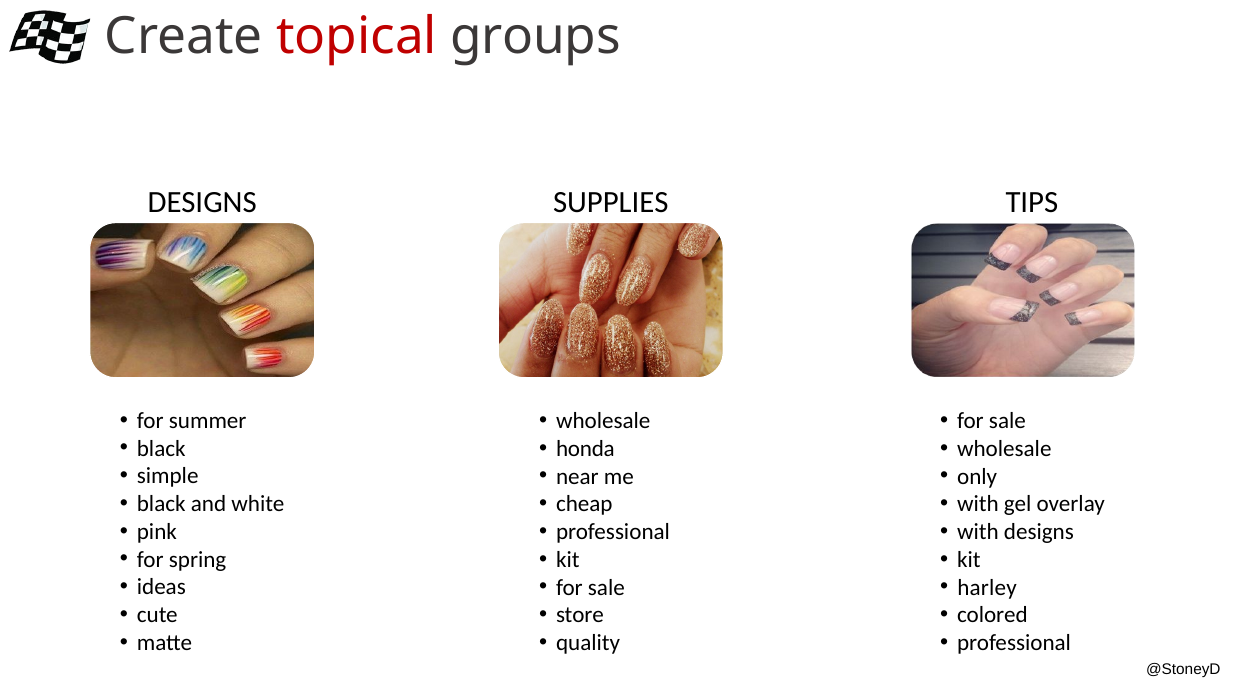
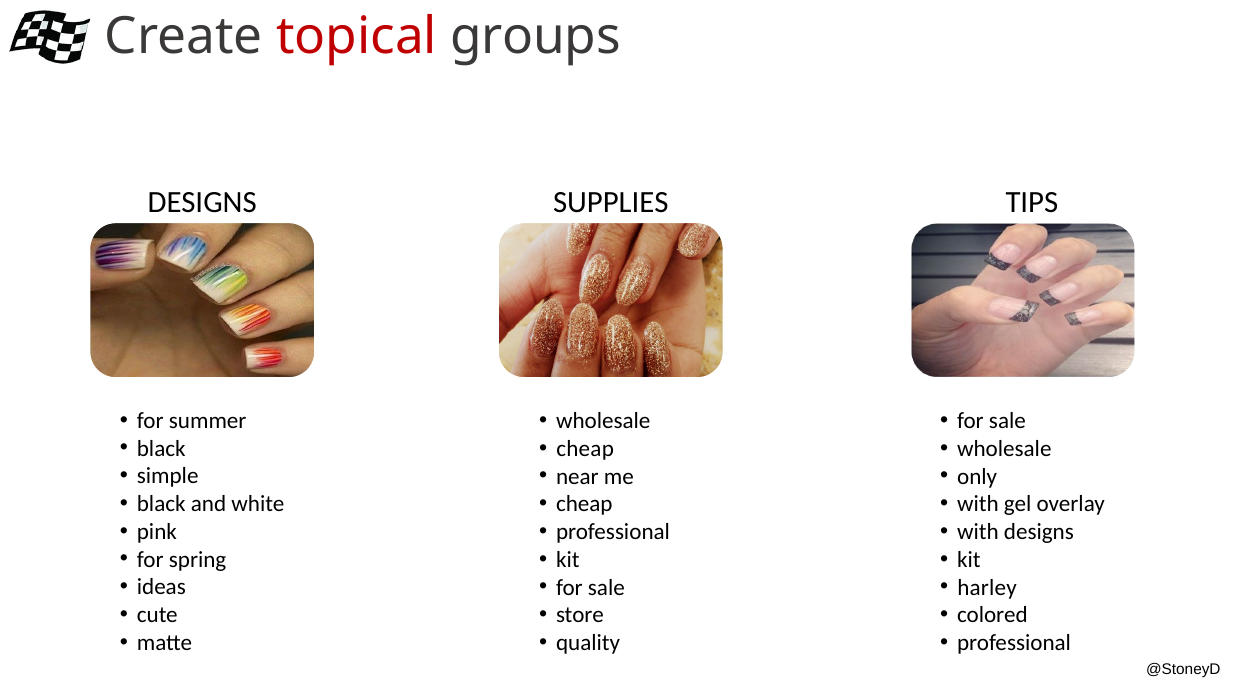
honda at (585, 448): honda -> cheap
